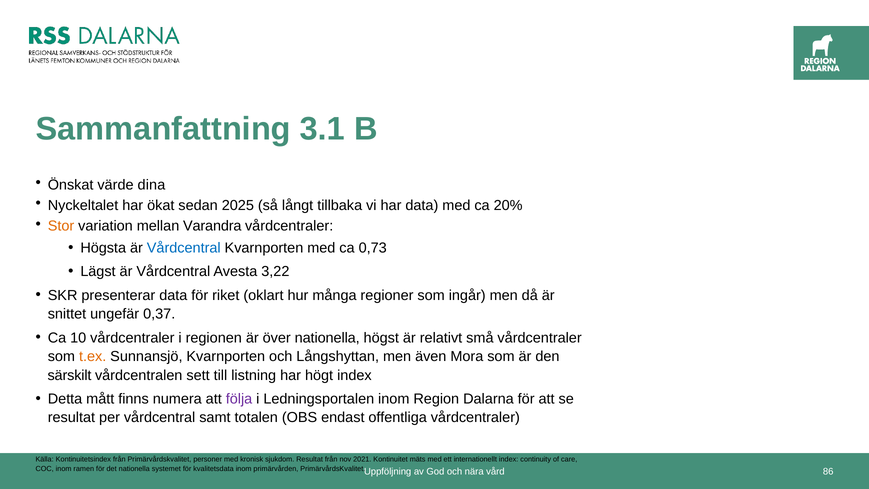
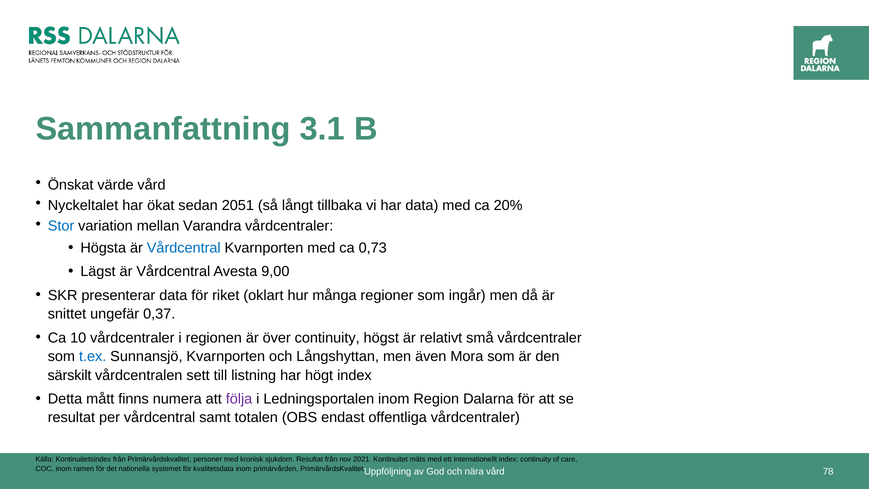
värde dina: dina -> vård
2025: 2025 -> 2051
Stor colour: orange -> blue
3,22: 3,22 -> 9,00
över nationella: nationella -> continuity
t.ex colour: orange -> blue
86: 86 -> 78
